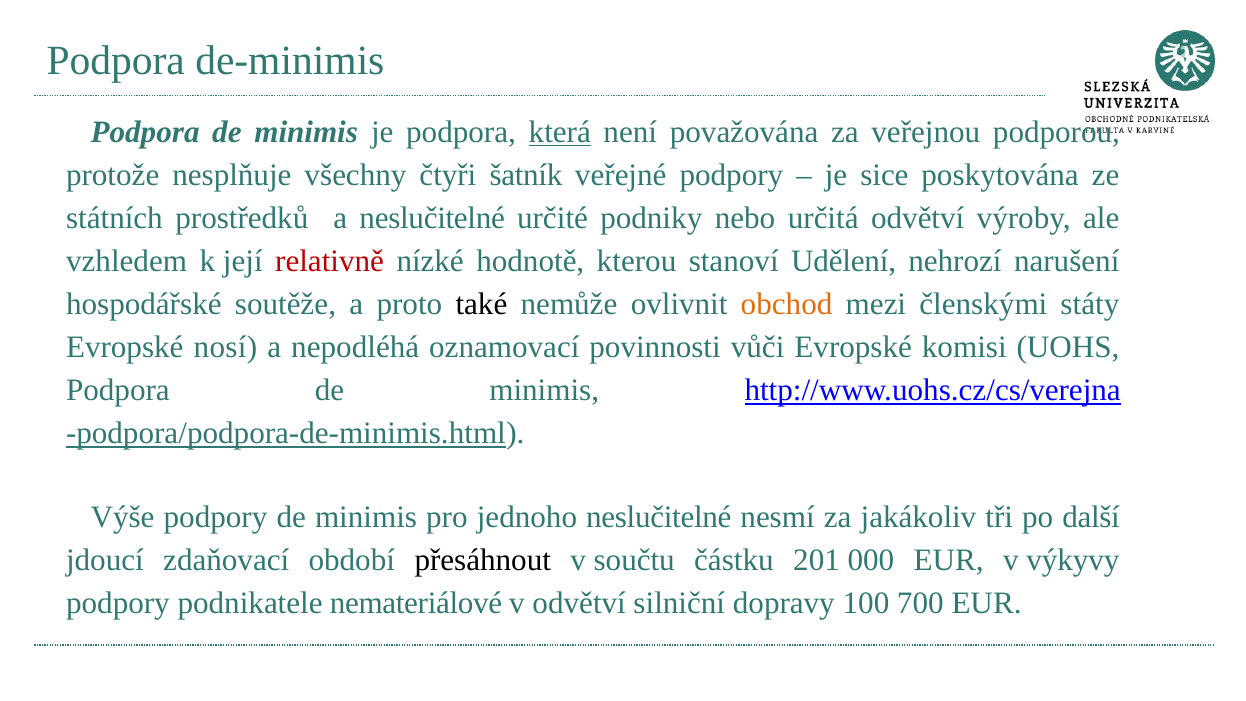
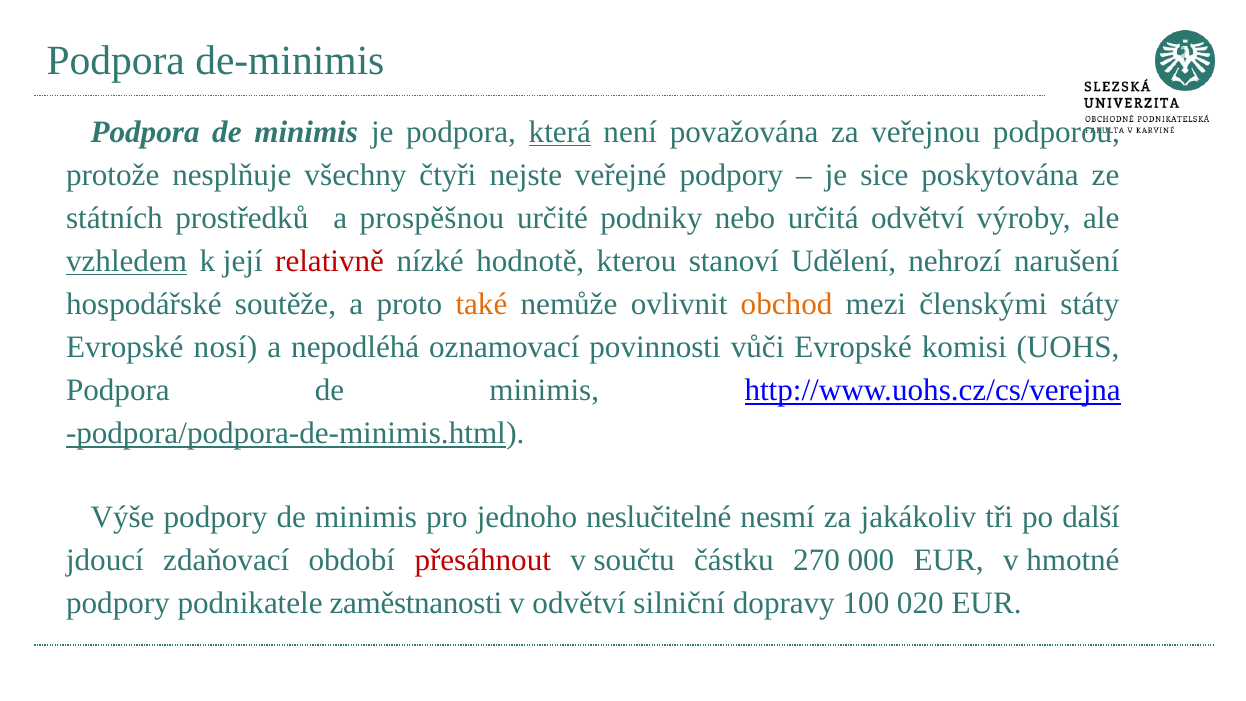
šatník: šatník -> nejste
a neslučitelné: neslučitelné -> prospěšnou
vzhledem underline: none -> present
také colour: black -> orange
přesáhnout colour: black -> red
201: 201 -> 270
výkyvy: výkyvy -> hmotné
nemateriálové: nemateriálové -> zaměstnanosti
700: 700 -> 020
